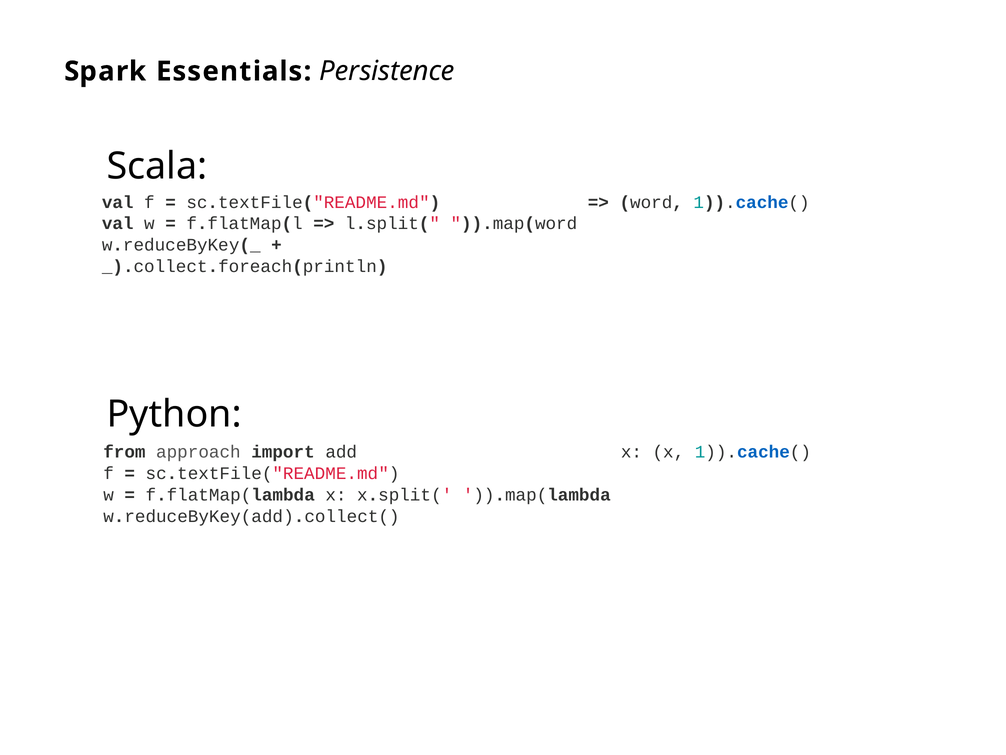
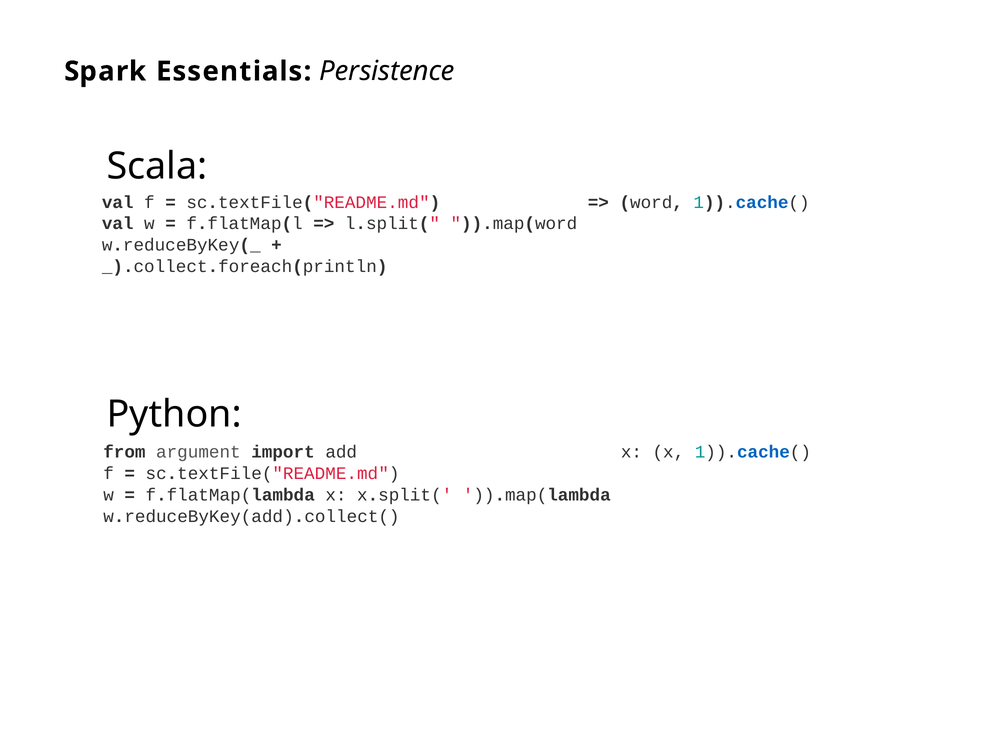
approach: approach -> argument
